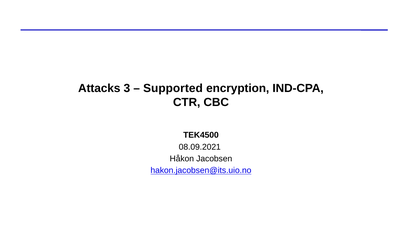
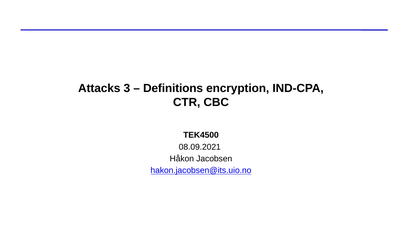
Supported: Supported -> Definitions
